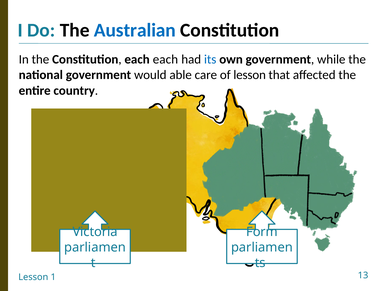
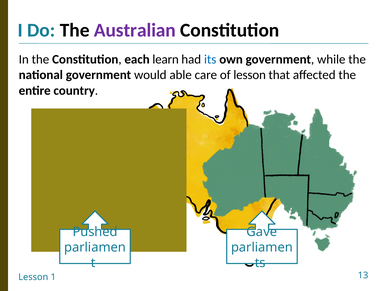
Australian colour: blue -> purple
each each: each -> learn
Victoria: Victoria -> Pushed
Form: Form -> Gave
